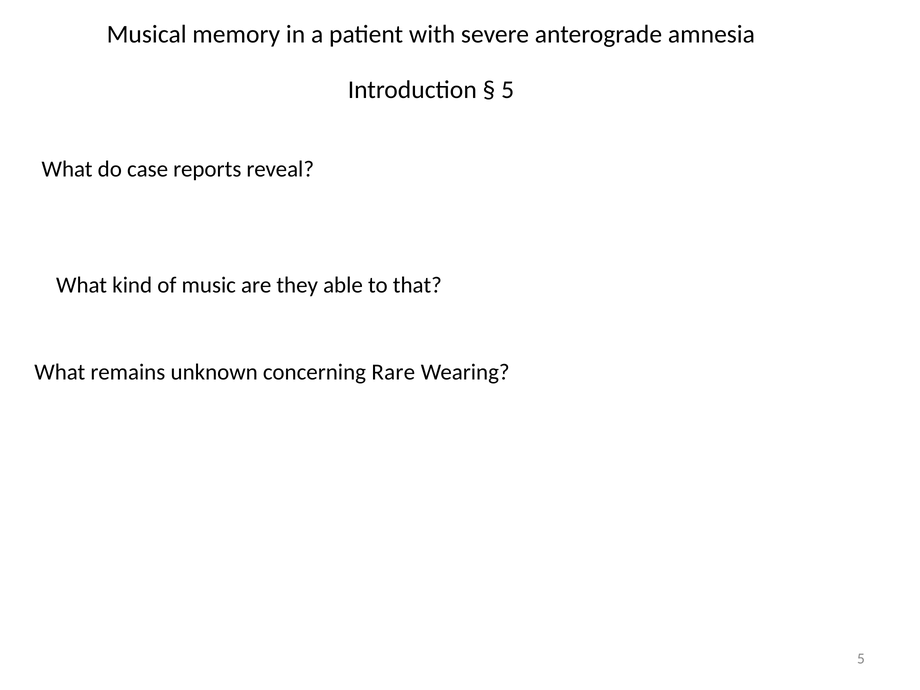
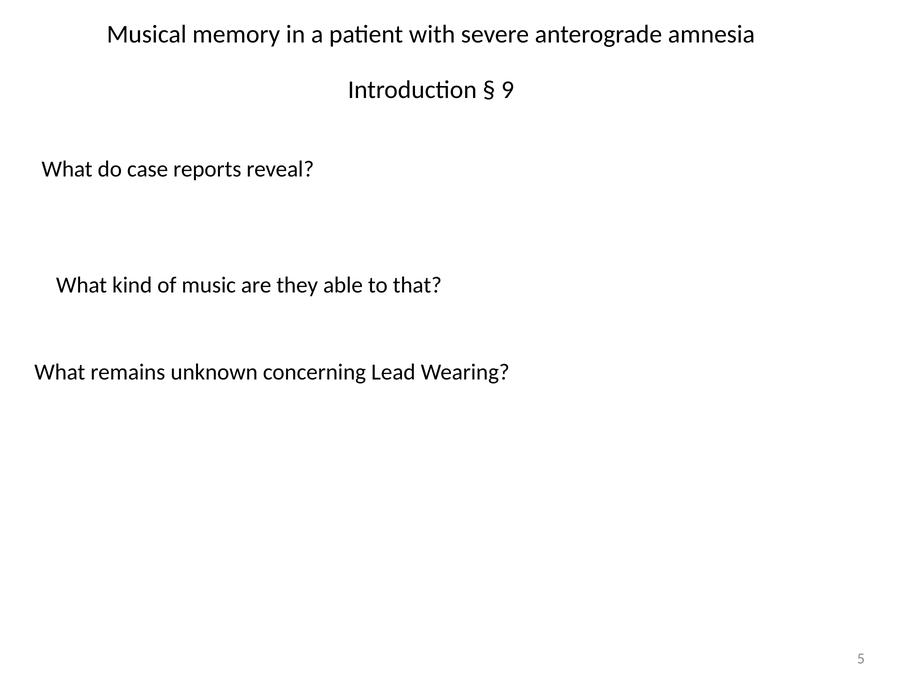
5 at (508, 90): 5 -> 9
Rare: Rare -> Lead
